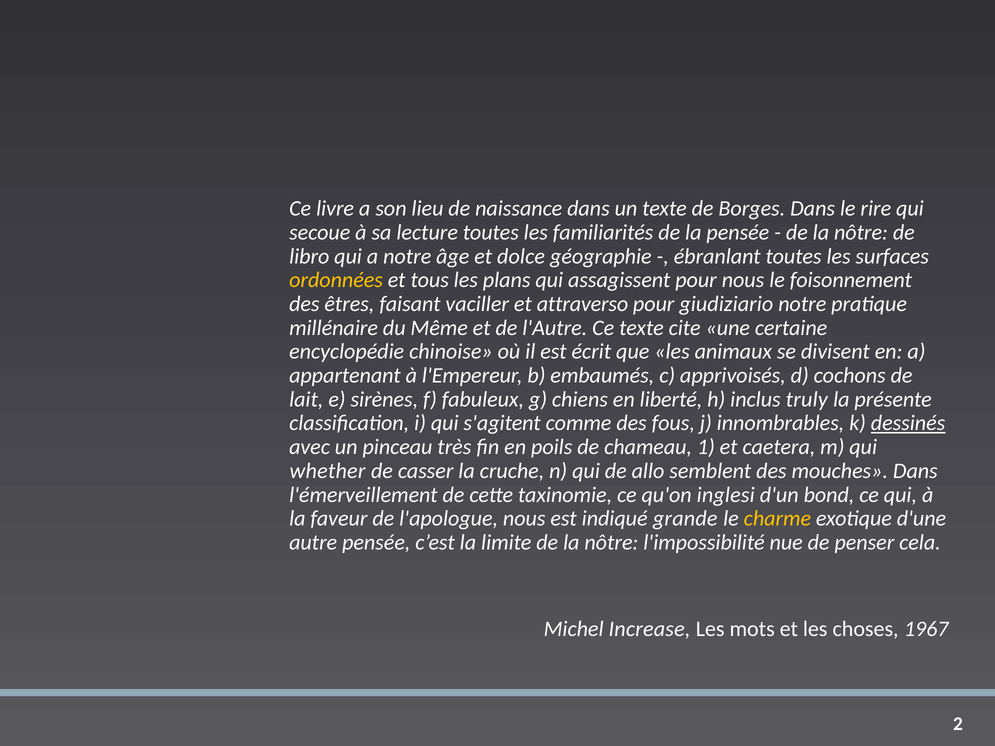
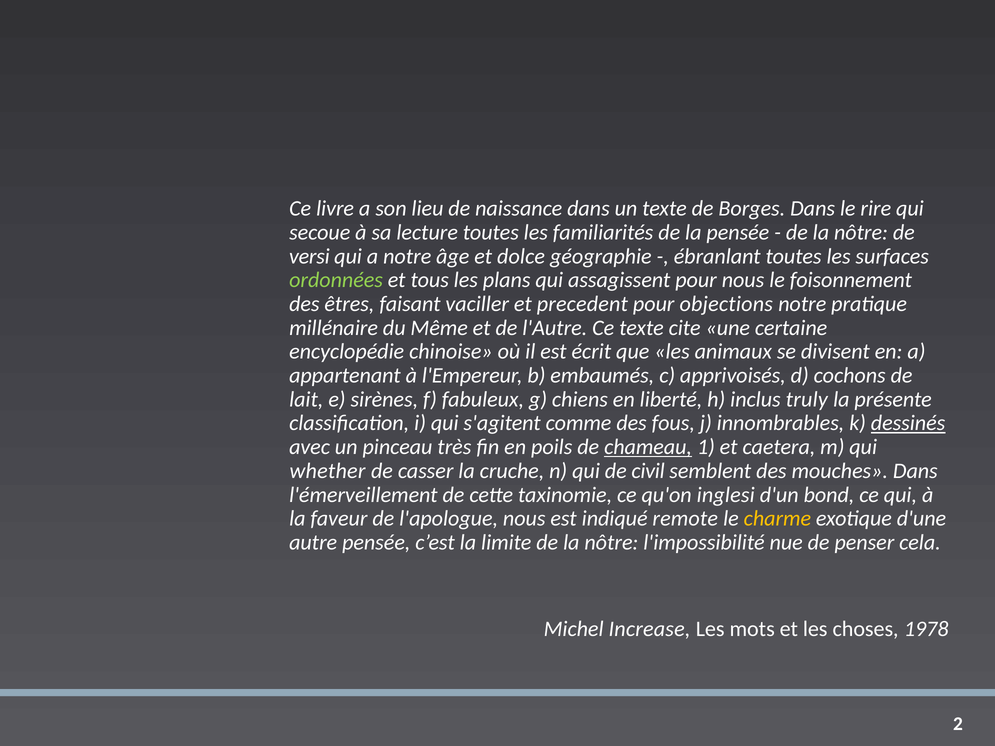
libro: libro -> versi
ordonnées colour: yellow -> light green
attraverso: attraverso -> precedent
giudiziario: giudiziario -> objections
chameau underline: none -> present
allo: allo -> civil
grande: grande -> remote
1967: 1967 -> 1978
